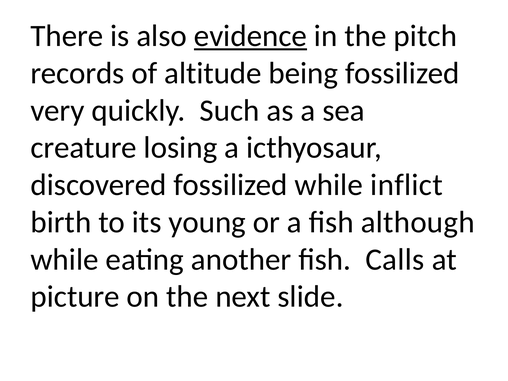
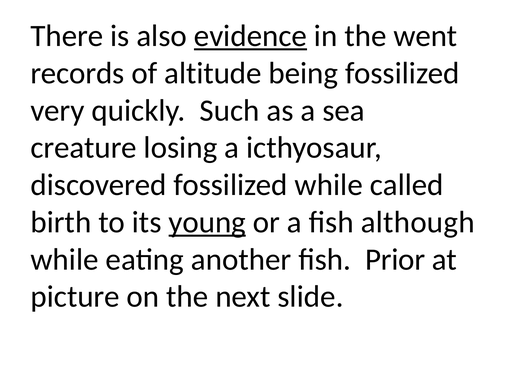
pitch: pitch -> went
inflict: inflict -> called
young underline: none -> present
Calls: Calls -> Prior
